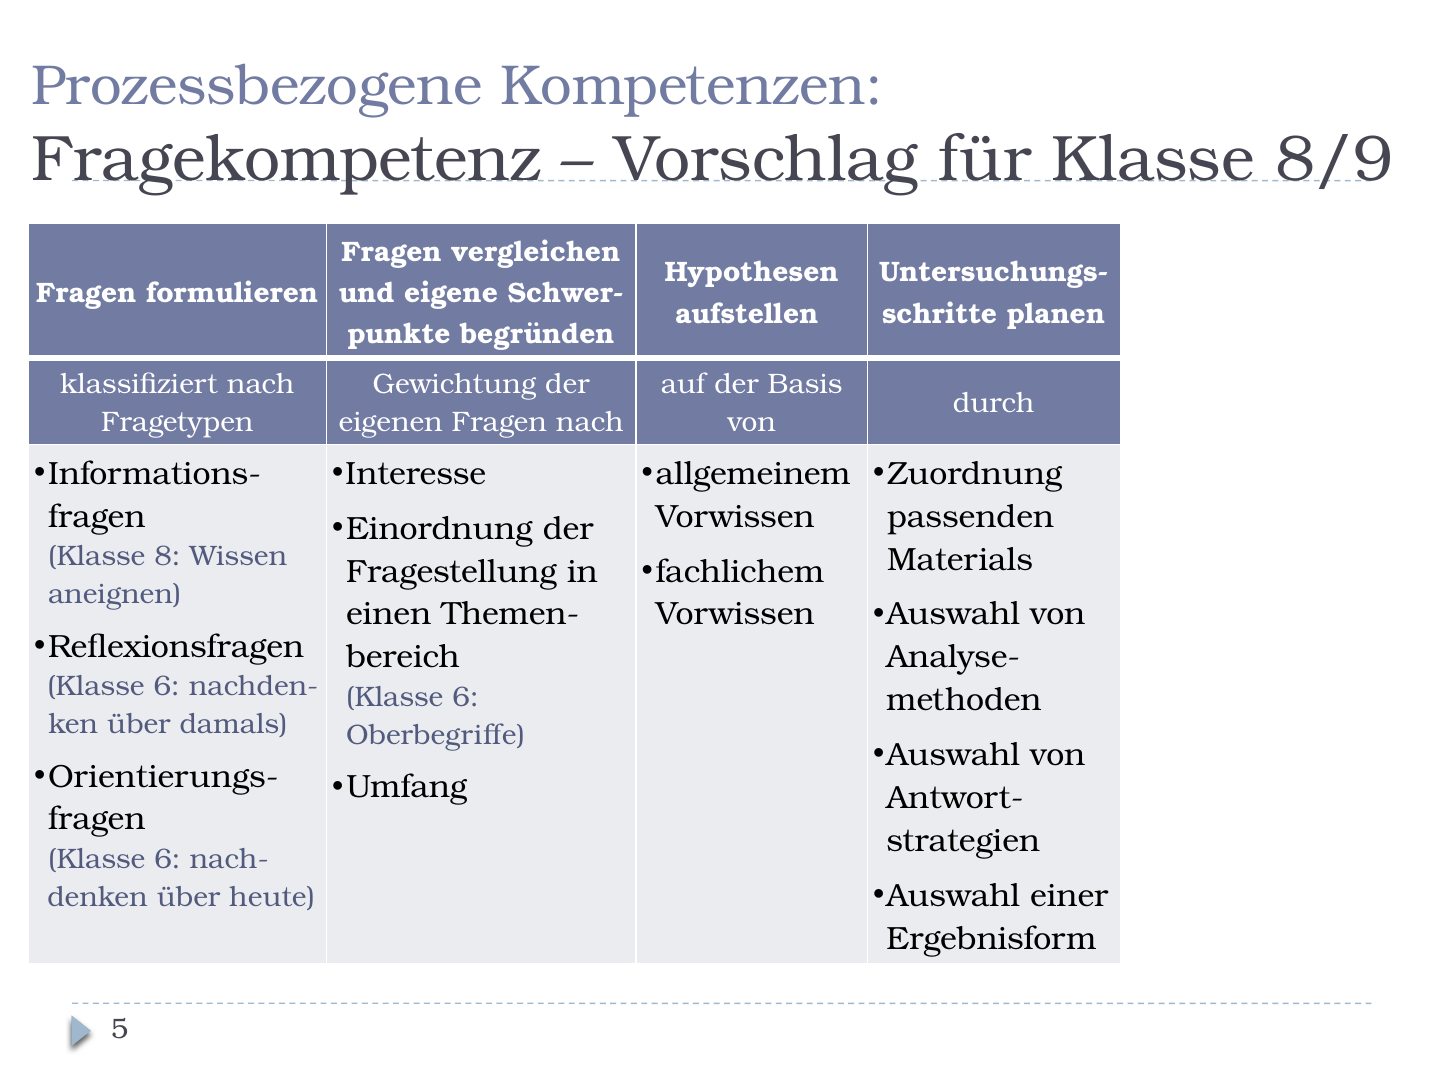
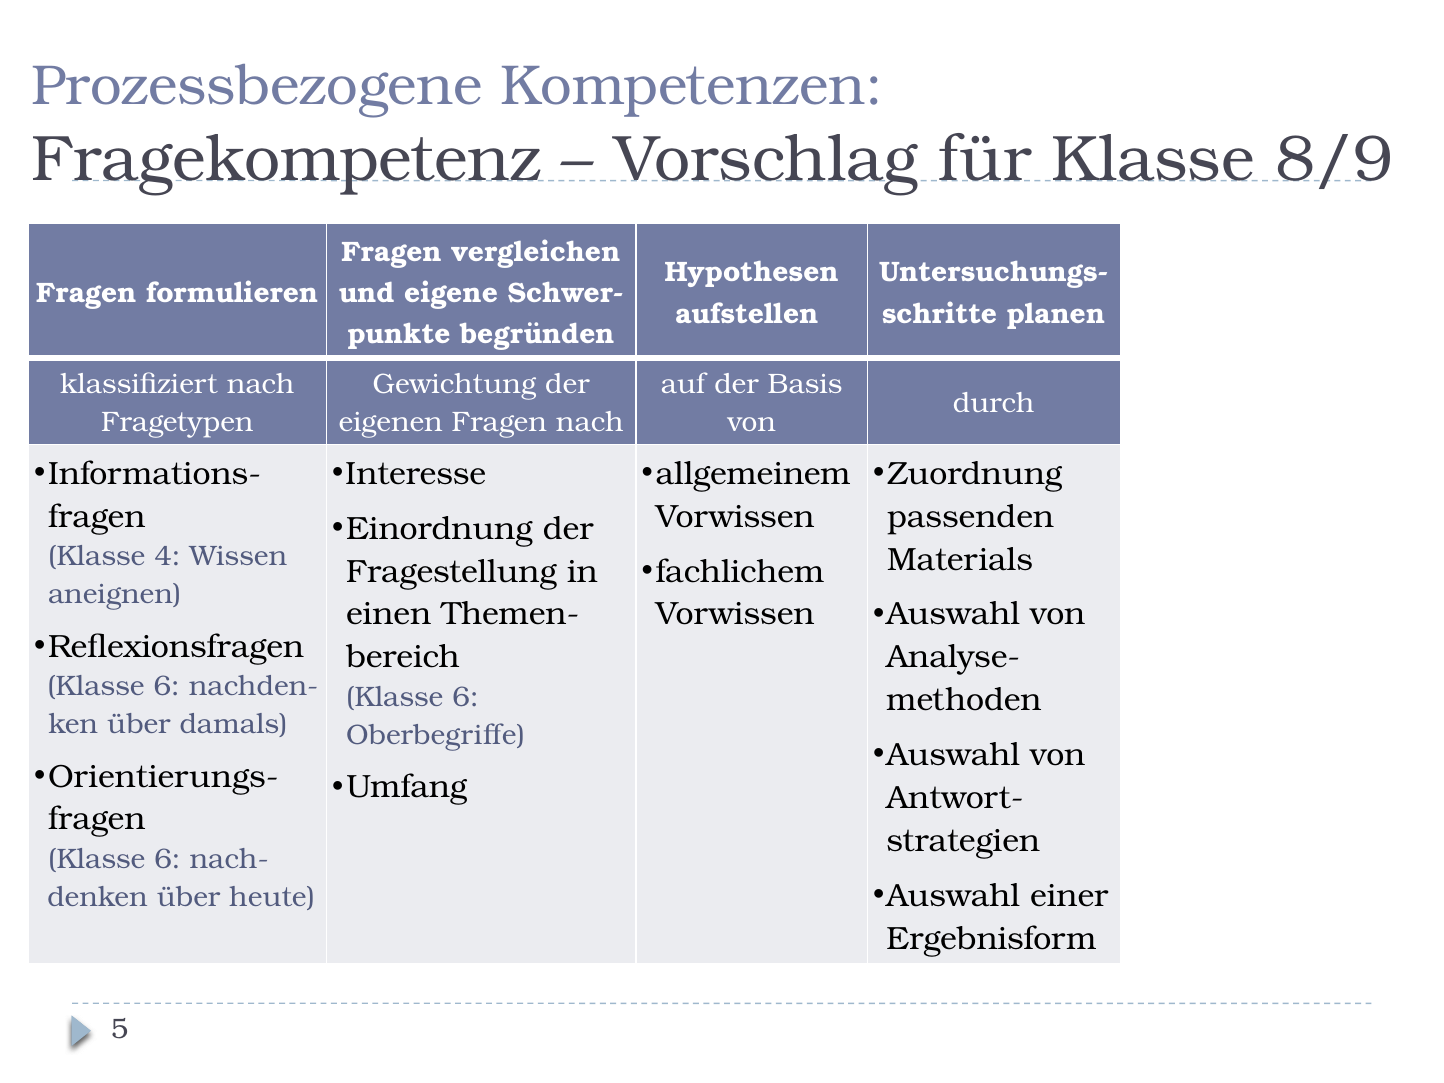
8: 8 -> 4
